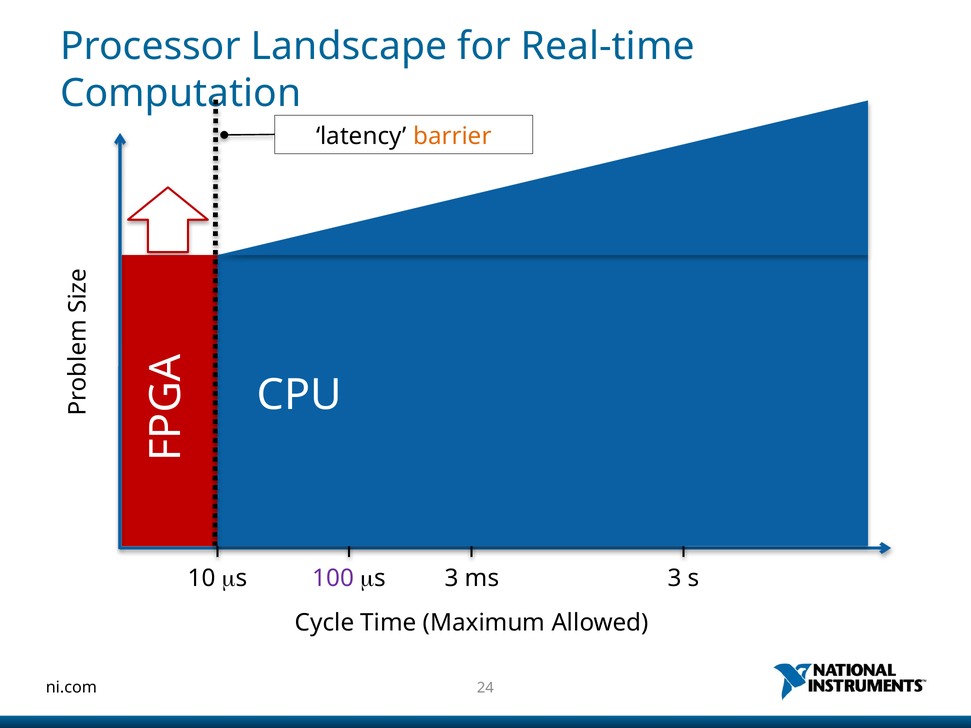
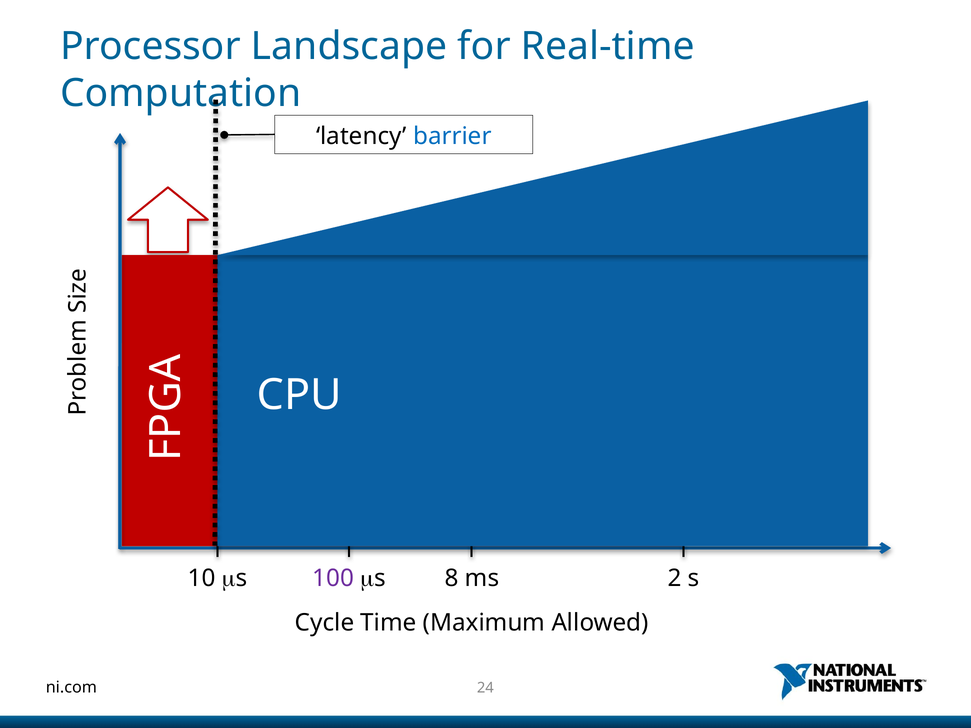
barrier colour: orange -> blue
3 at (452, 578): 3 -> 8
3 at (675, 578): 3 -> 2
